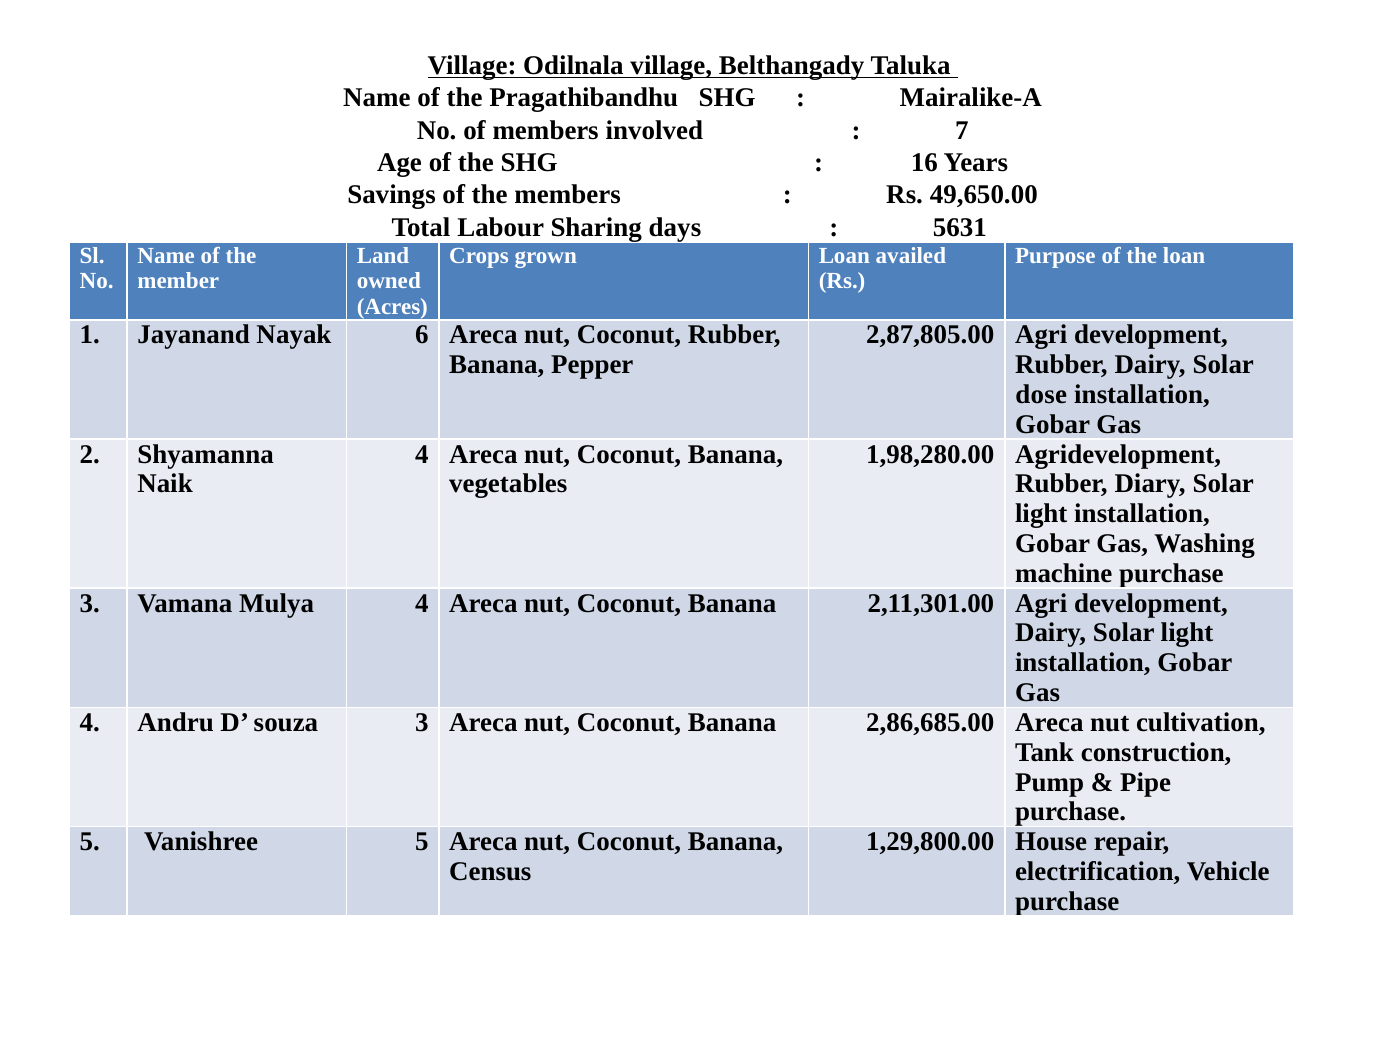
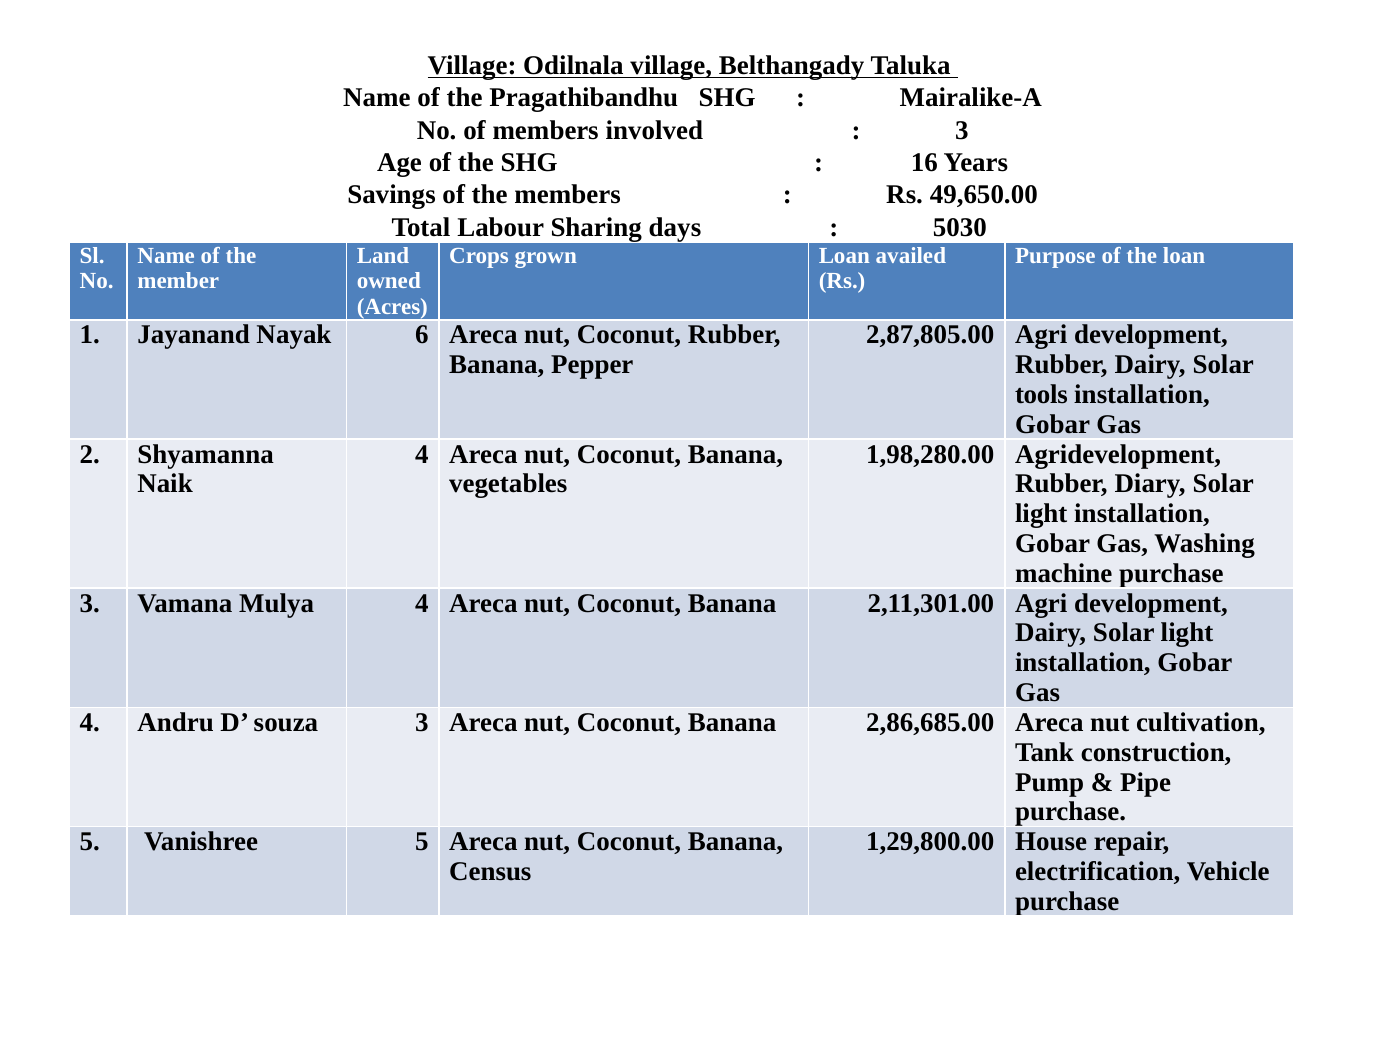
7 at (962, 130): 7 -> 3
5631: 5631 -> 5030
dose: dose -> tools
